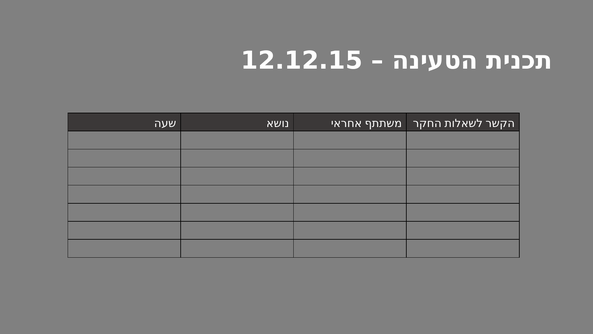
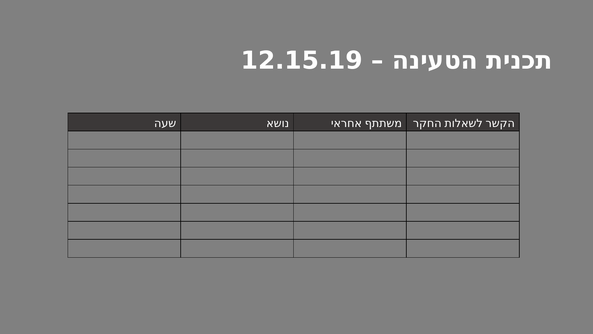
12.12.15: 12.12.15 -> 12.15.19
